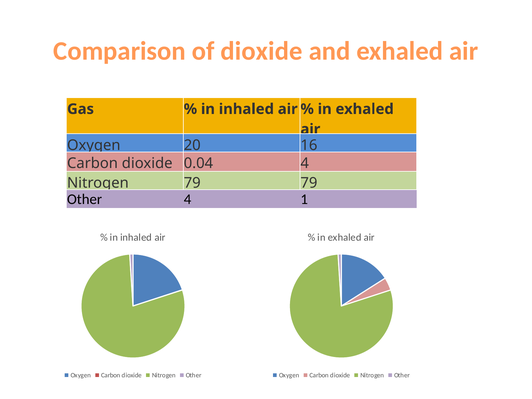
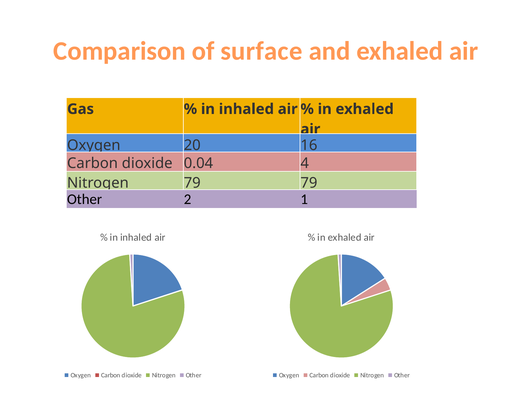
of dioxide: dioxide -> surface
Other 4: 4 -> 2
